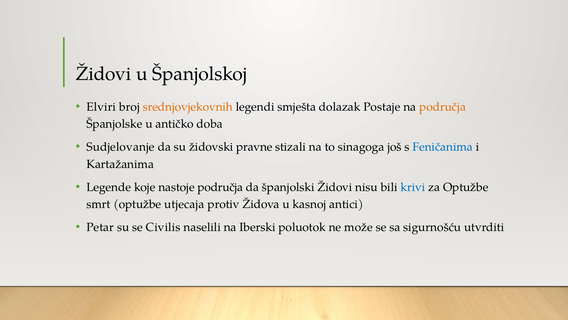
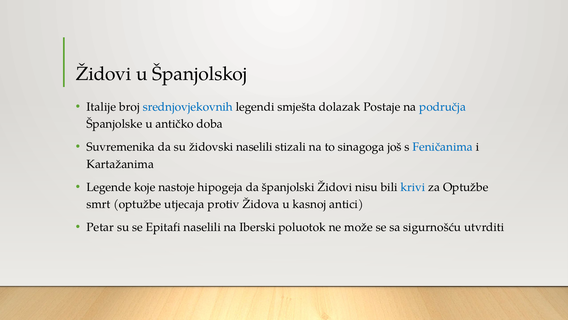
Elviri: Elviri -> Italije
srednjovjekovnih colour: orange -> blue
područja at (443, 107) colour: orange -> blue
Sudjelovanje: Sudjelovanje -> Suvremenika
židovski pravne: pravne -> naselili
nastoje područja: područja -> hipogeja
Civilis: Civilis -> Epitafi
